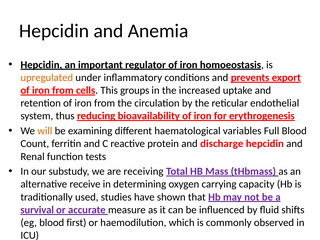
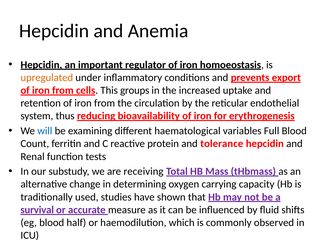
will colour: orange -> blue
discharge: discharge -> tolerance
receive: receive -> change
first: first -> half
